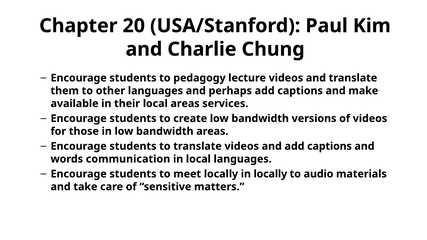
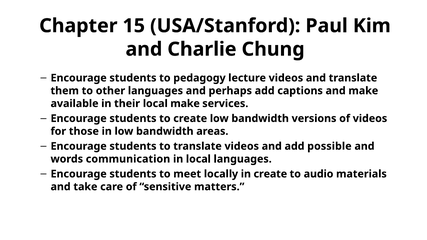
20: 20 -> 15
local areas: areas -> make
and add captions: captions -> possible
in locally: locally -> create
